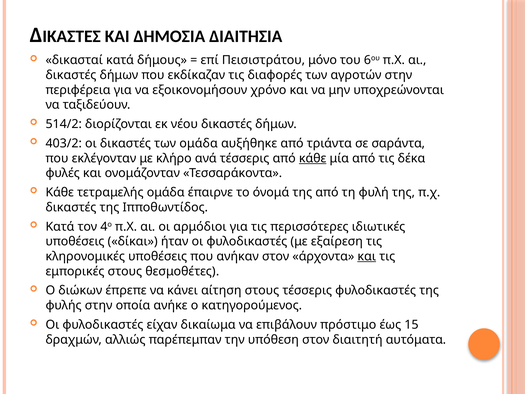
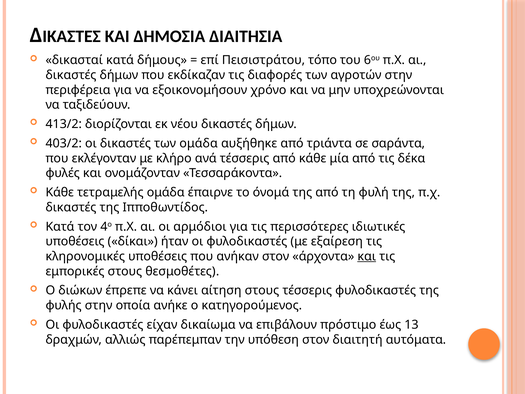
μόνο: μόνο -> τόπο
514/2: 514/2 -> 413/2
κάθε at (313, 158) underline: present -> none
15: 15 -> 13
